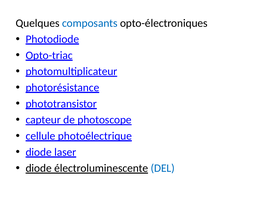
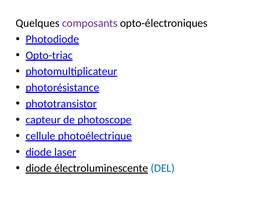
composants colour: blue -> purple
